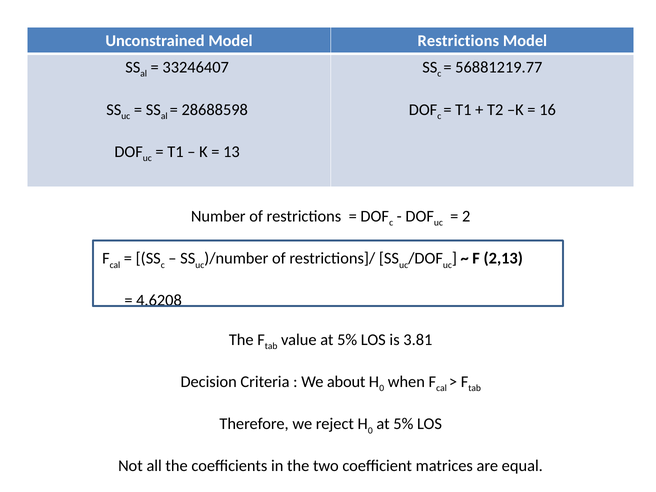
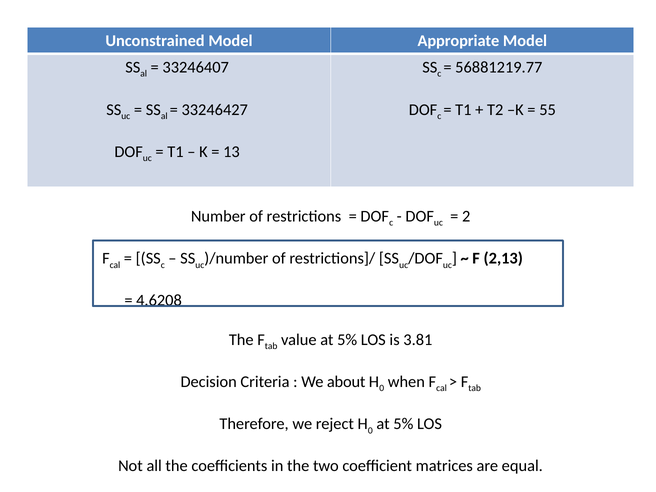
Model Restrictions: Restrictions -> Appropriate
28688598: 28688598 -> 33246427
16: 16 -> 55
